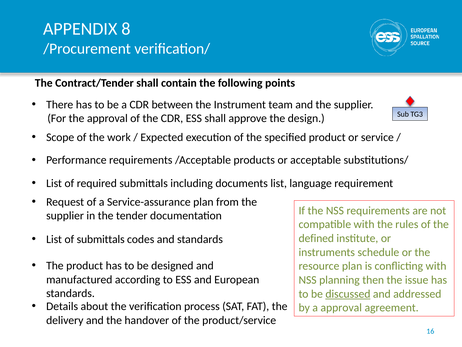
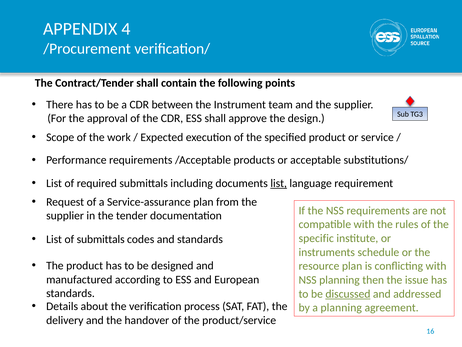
8: 8 -> 4
list at (279, 183) underline: none -> present
defined: defined -> specific
a approval: approval -> planning
